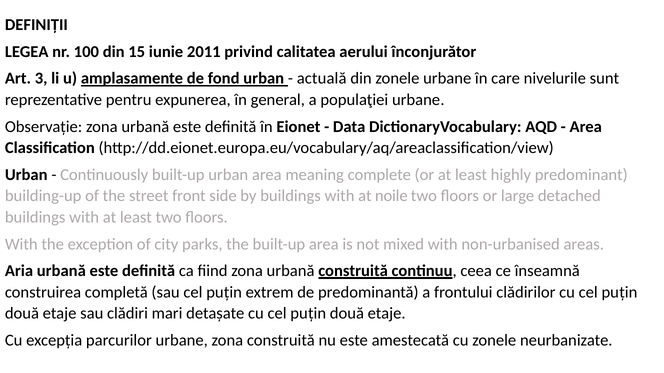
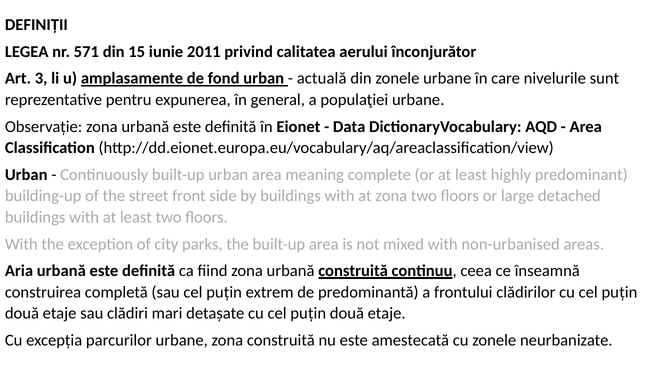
100: 100 -> 571
at noile: noile -> zona
